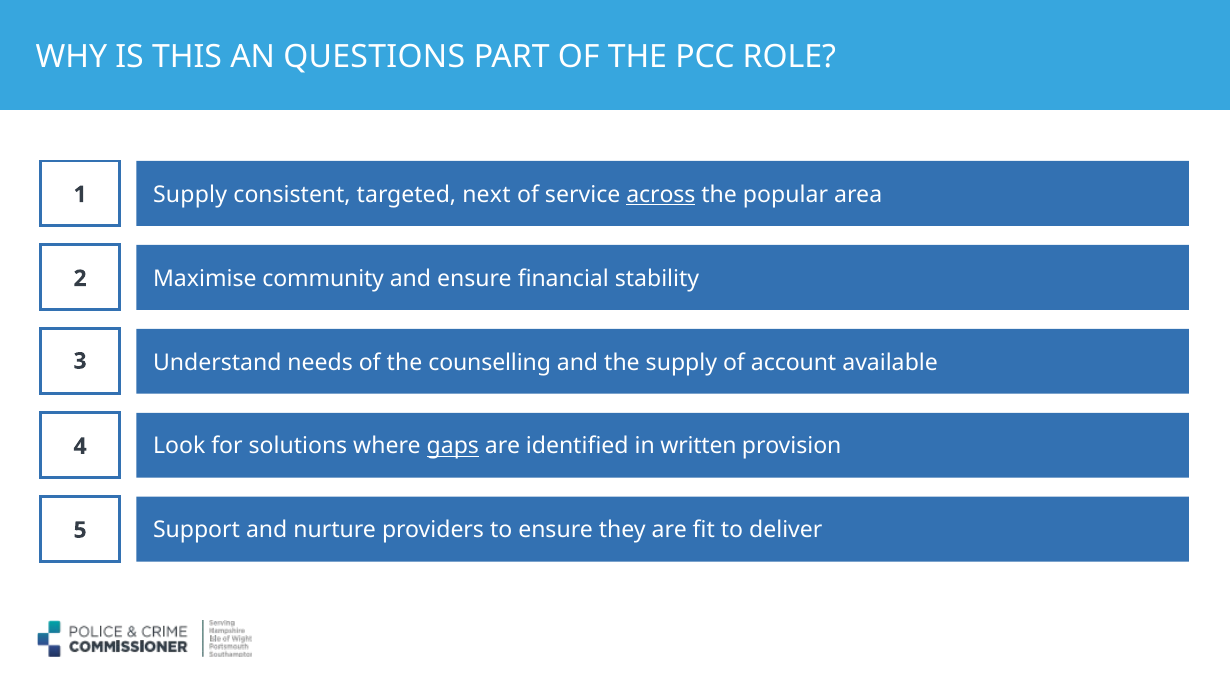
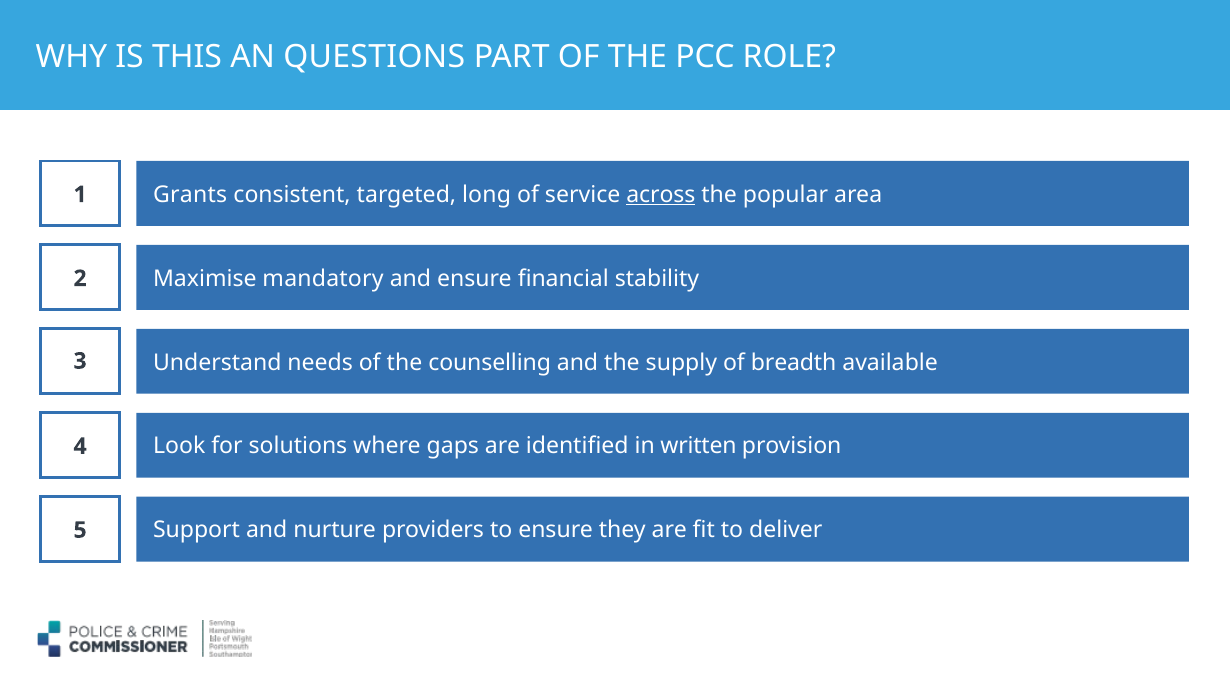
Supply at (190, 195): Supply -> Grants
next: next -> long
community: community -> mandatory
account: account -> breadth
gaps underline: present -> none
